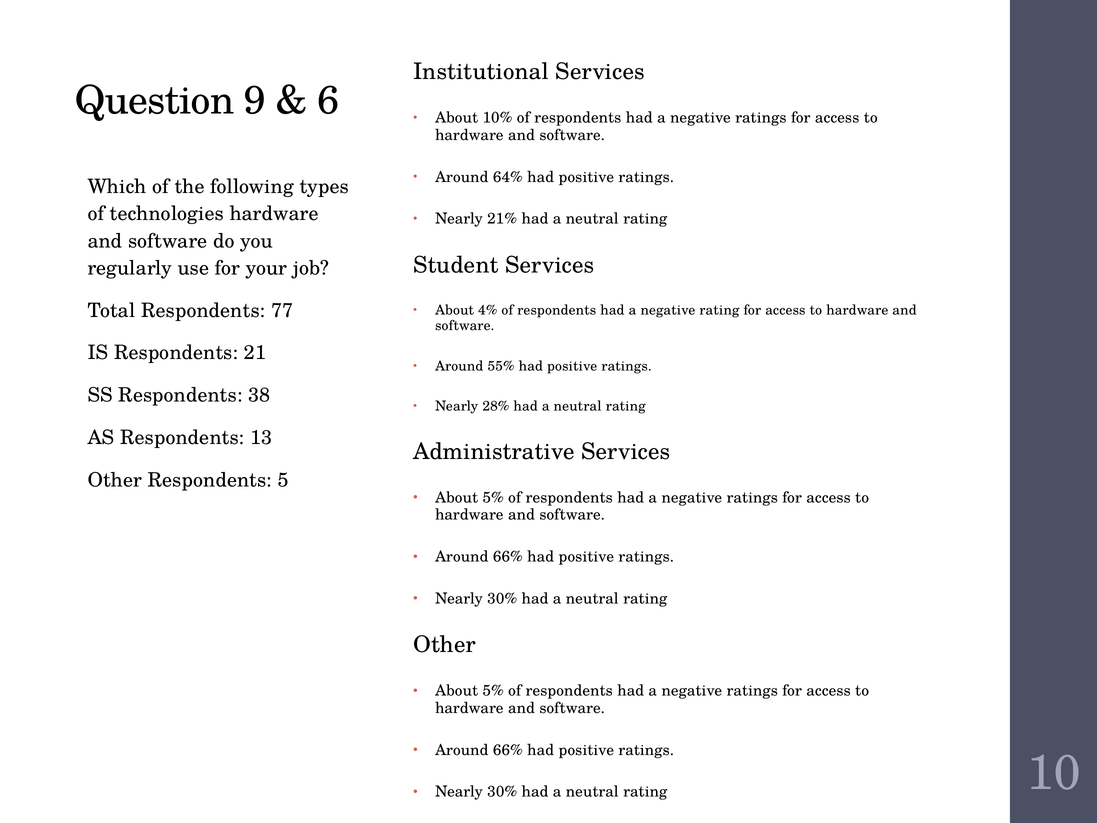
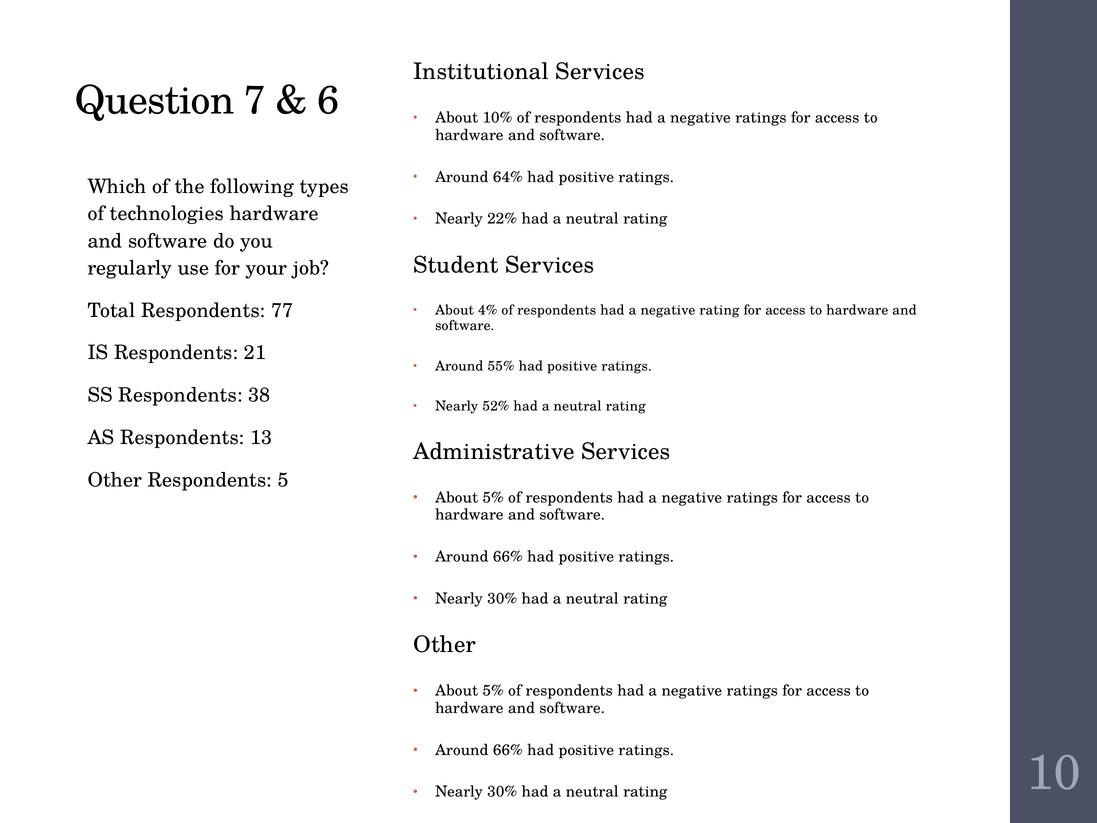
9: 9 -> 7
21%: 21% -> 22%
28%: 28% -> 52%
